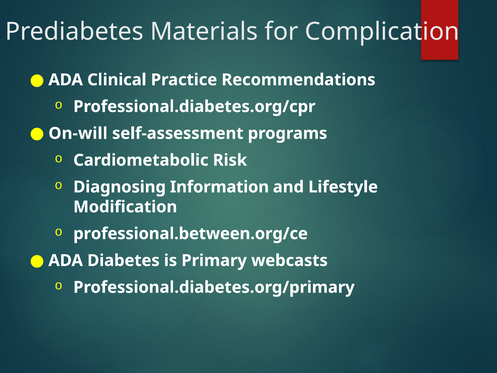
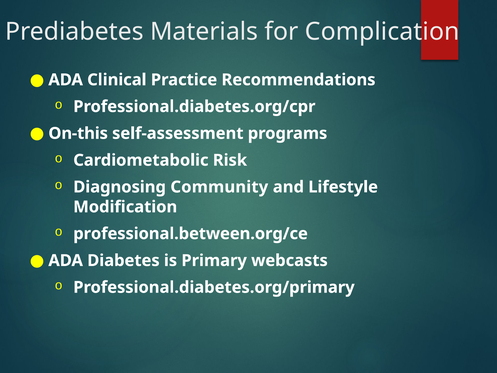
On-will: On-will -> On-this
Information: Information -> Community
